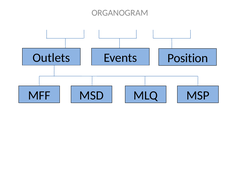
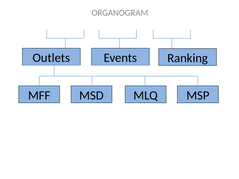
Position: Position -> Ranking
